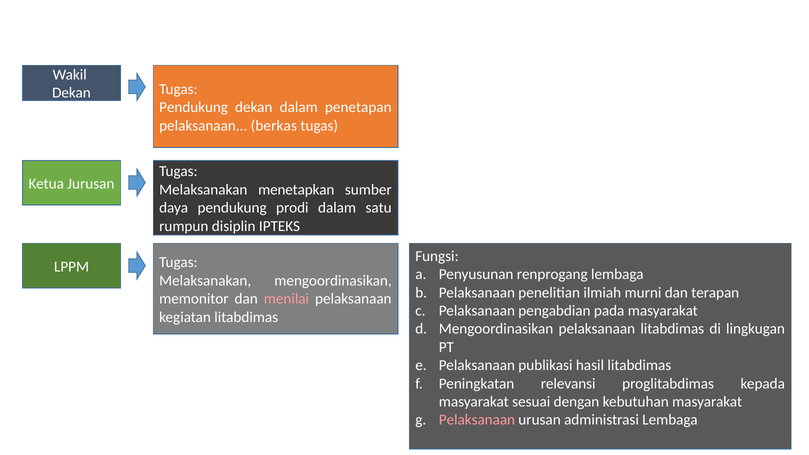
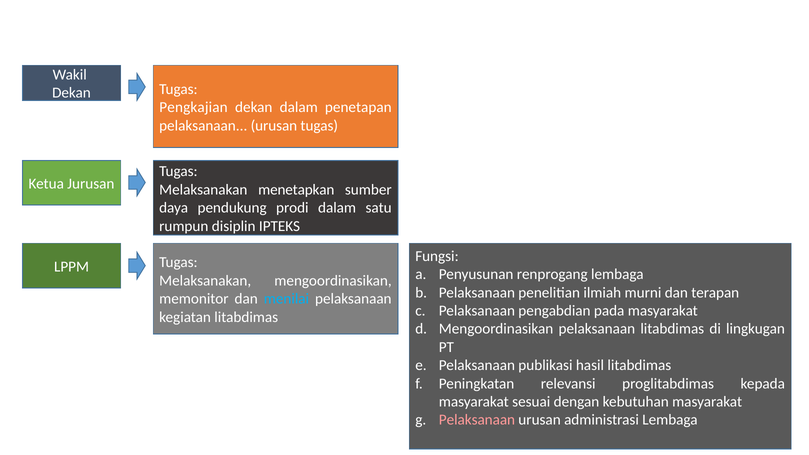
Pendukung at (194, 107): Pendukung -> Pengkajian
berkas at (274, 126): berkas -> urusan
menilai colour: pink -> light blue
